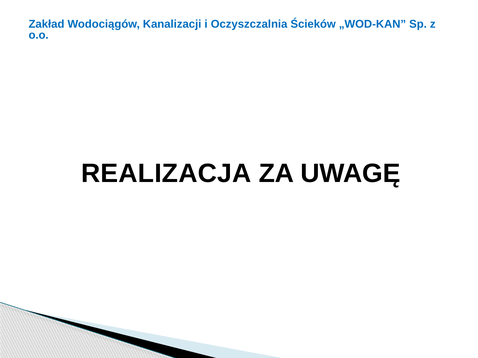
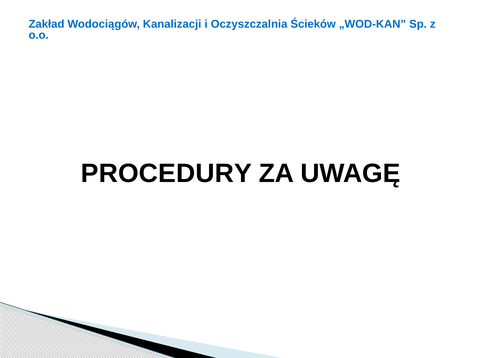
REALIZACJA: REALIZACJA -> PROCEDURY
